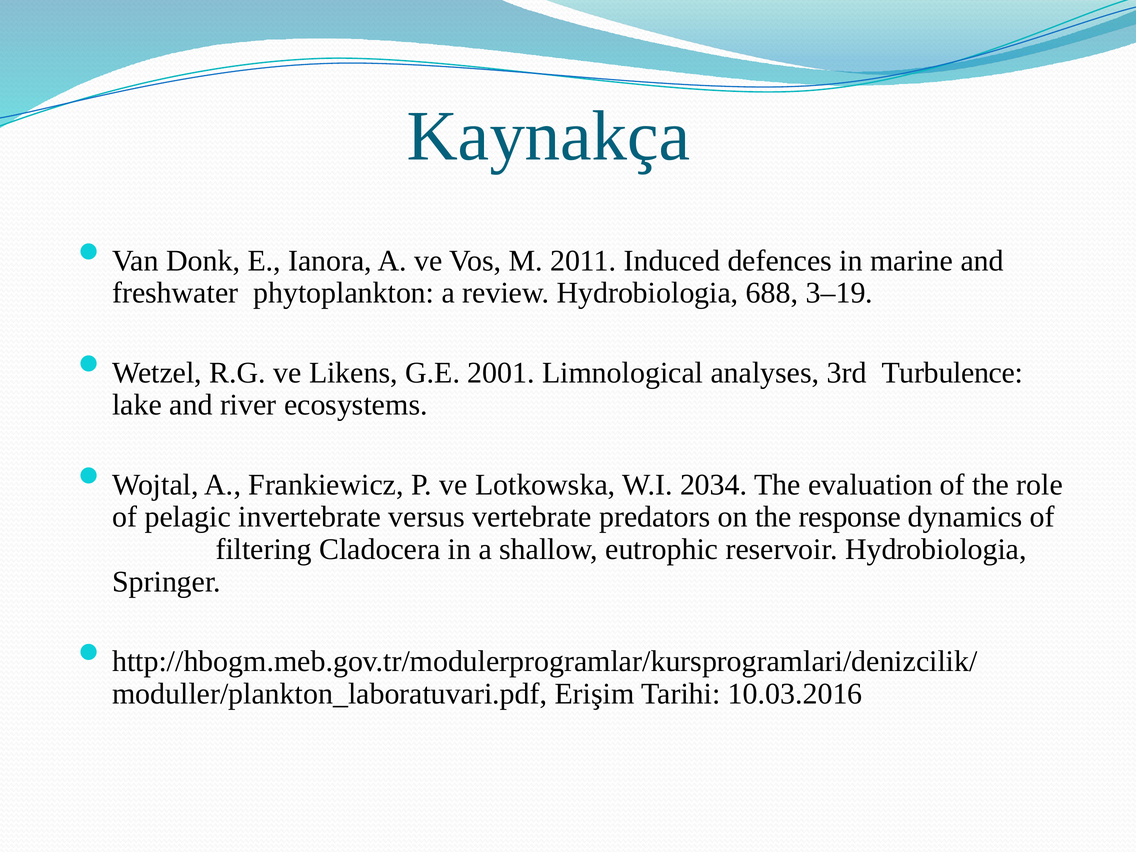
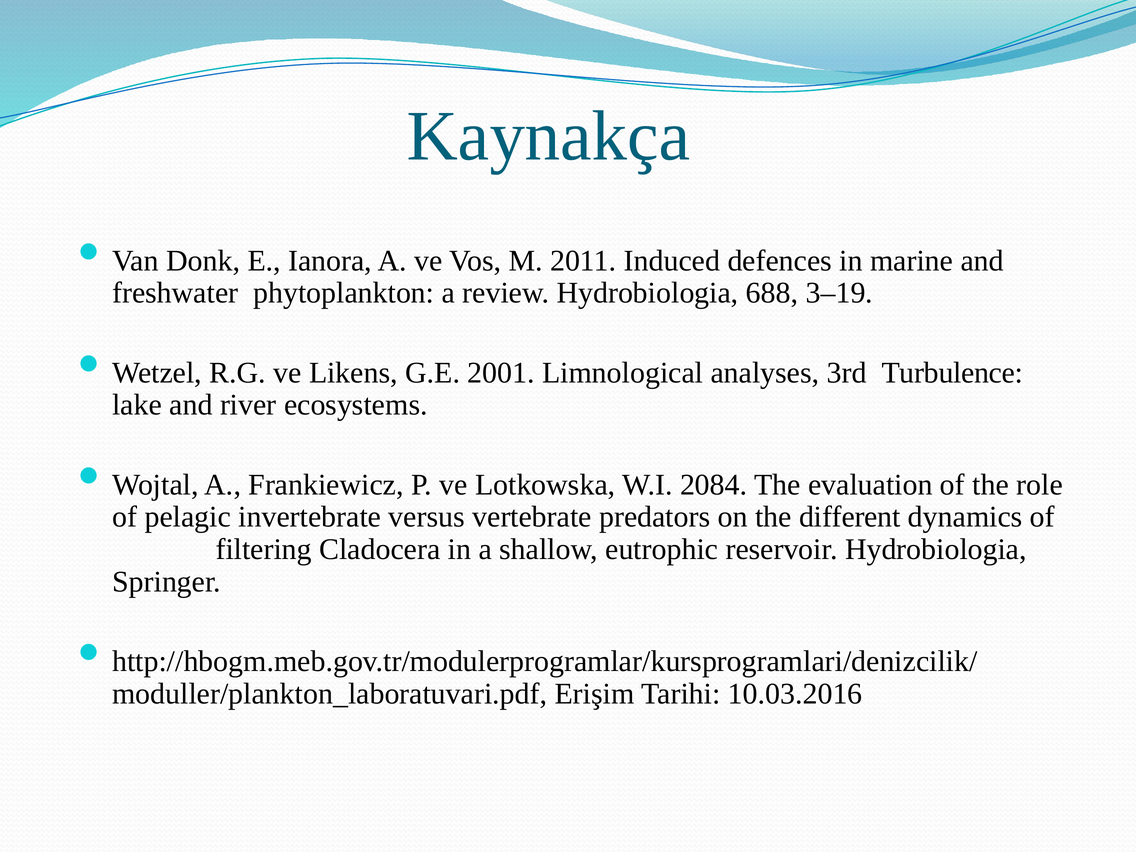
2034: 2034 -> 2084
response: response -> different
